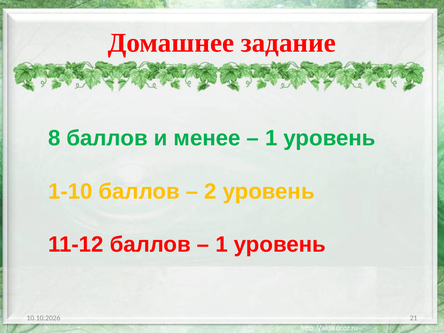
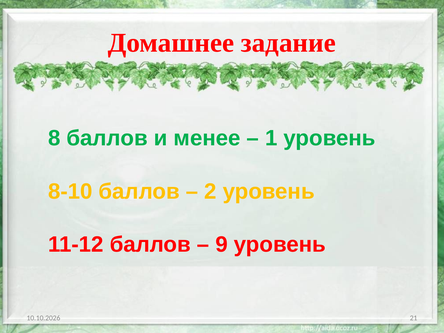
1-10: 1-10 -> 8-10
1 at (222, 245): 1 -> 9
